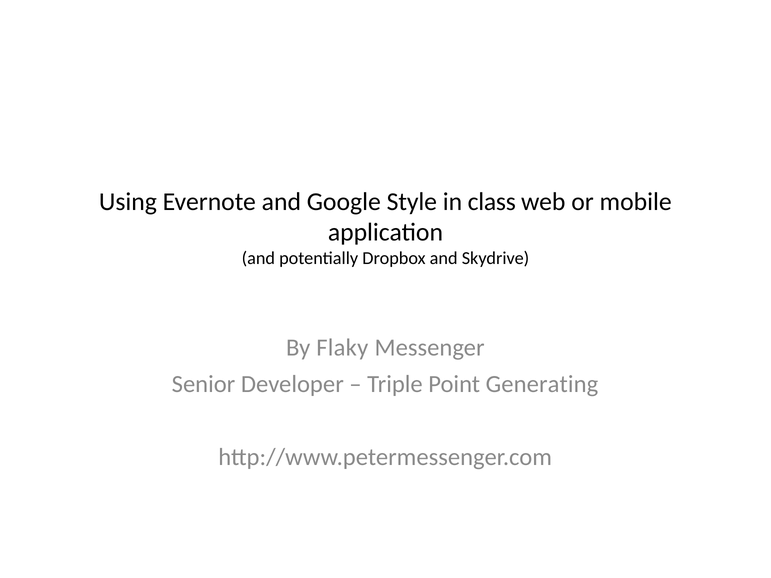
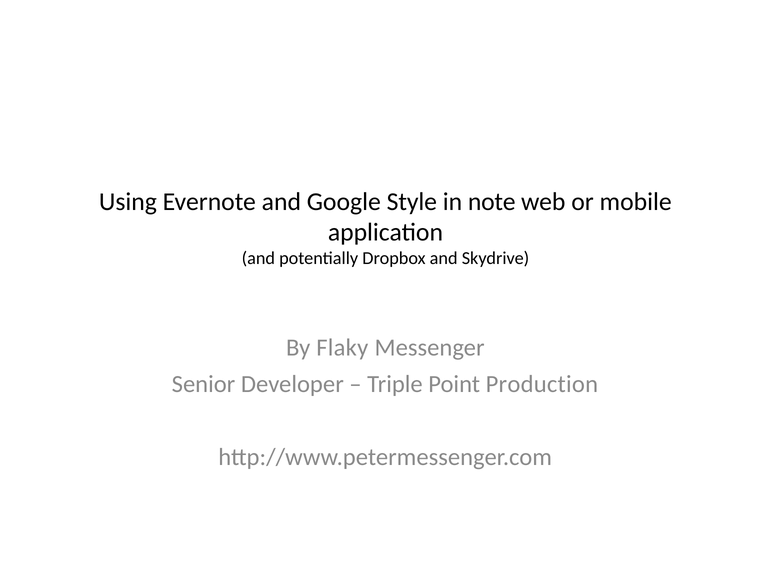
class: class -> note
Generating: Generating -> Production
